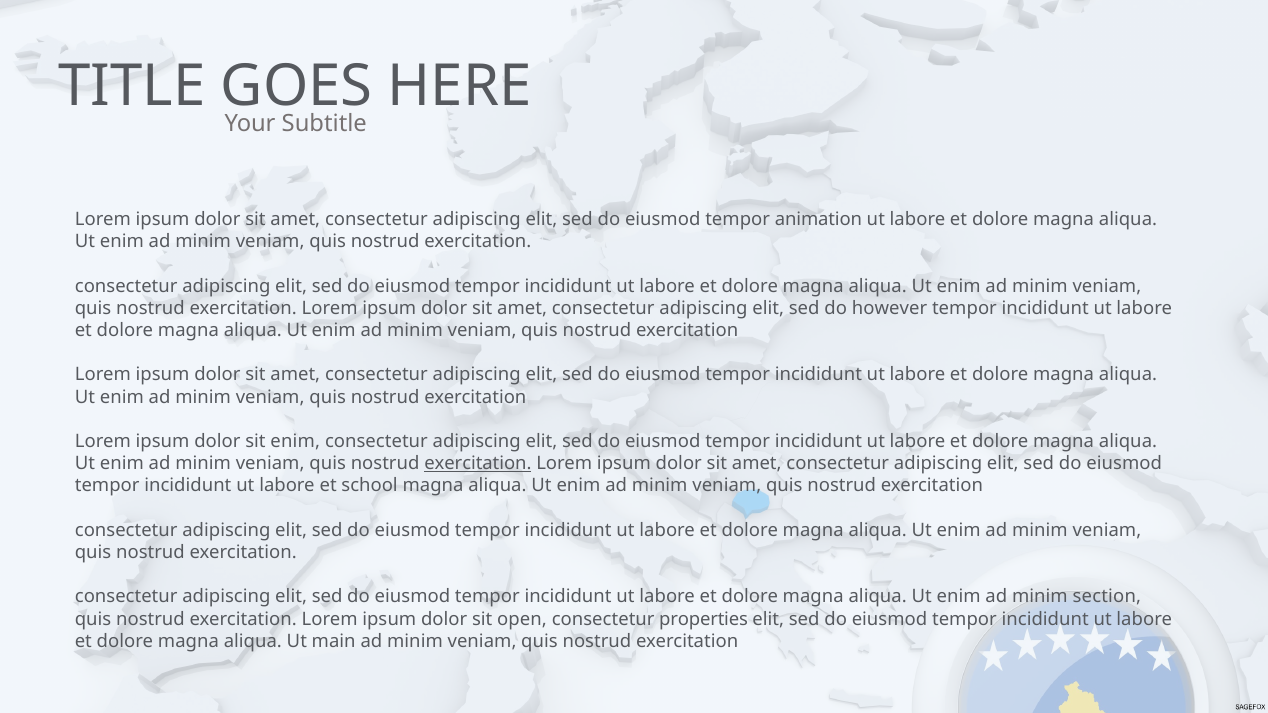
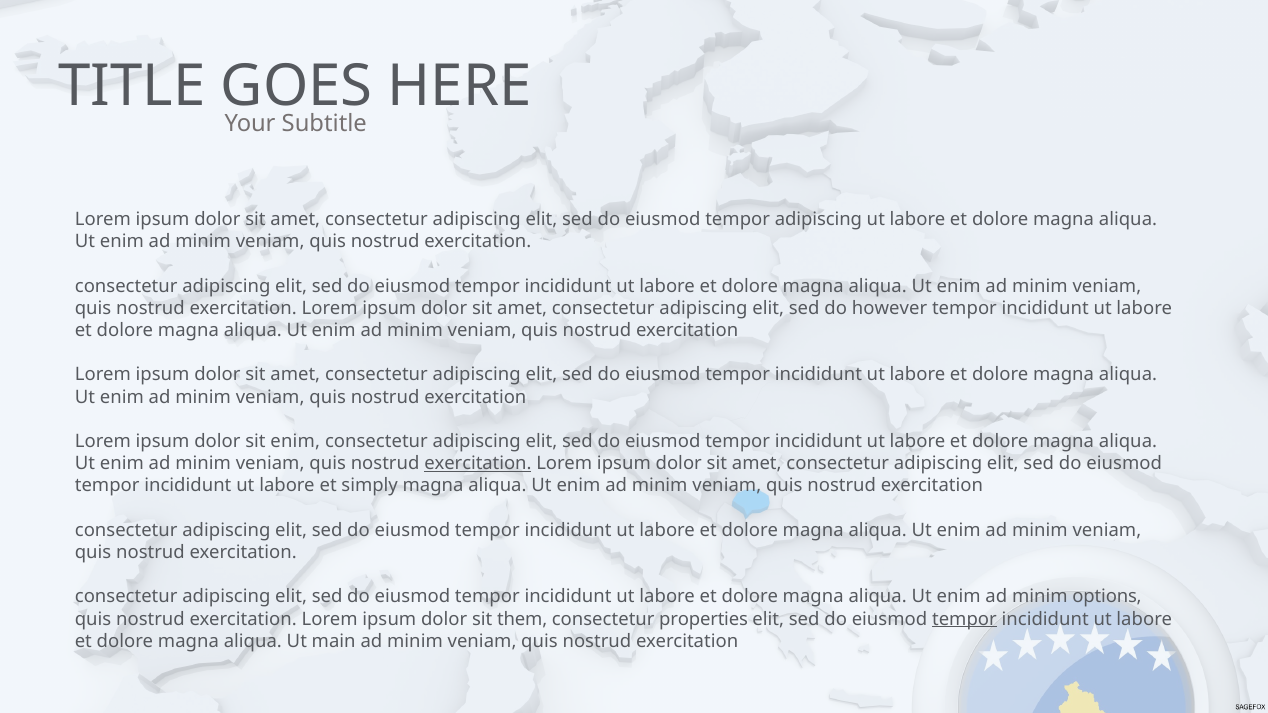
tempor animation: animation -> adipiscing
school: school -> simply
section: section -> options
open: open -> them
tempor at (964, 619) underline: none -> present
